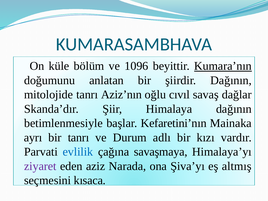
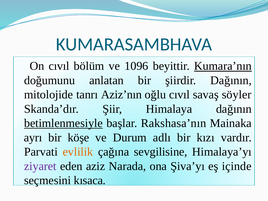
On küle: küle -> cıvıl
dağlar: dağlar -> söyler
betimlenmesiyle underline: none -> present
Kefaretini’nın: Kefaretini’nın -> Rakshasa’nın
bir tanrı: tanrı -> köşe
evlilik colour: blue -> orange
savaşmaya: savaşmaya -> sevgilisine
altmış: altmış -> içinde
